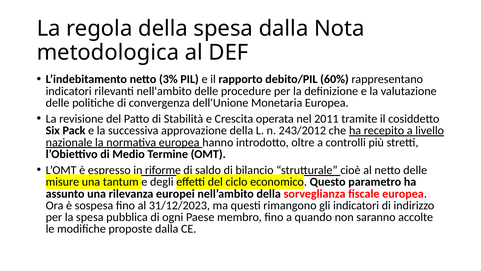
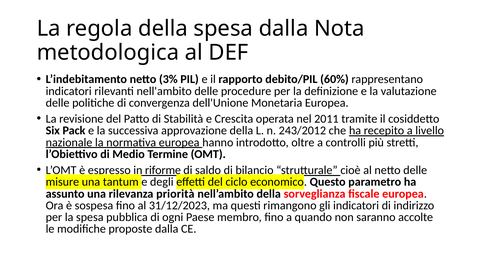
europei: europei -> priorità
